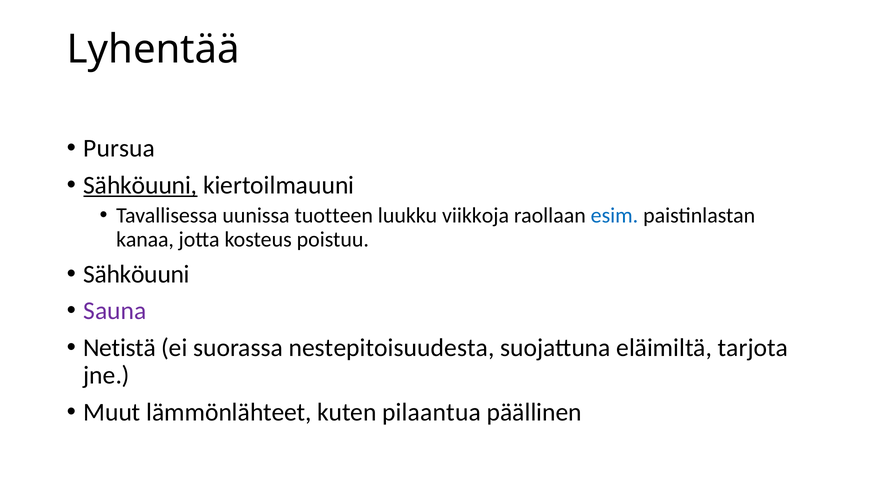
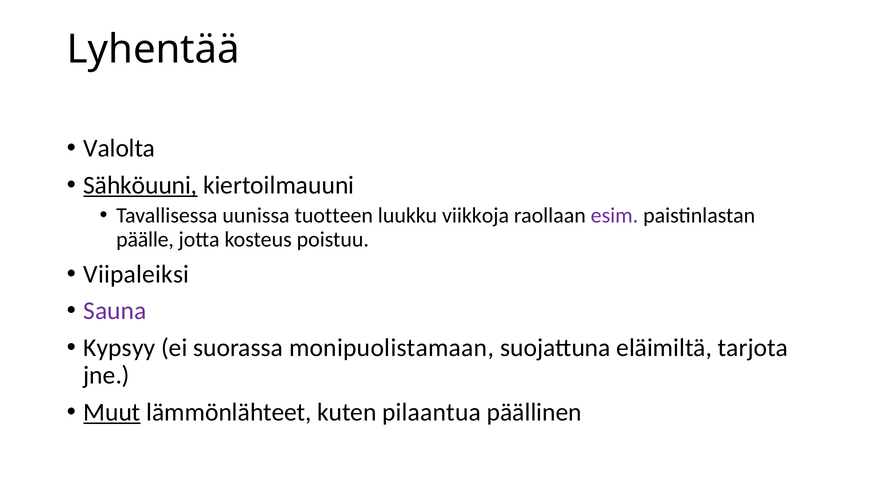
Pursua: Pursua -> Valolta
esim colour: blue -> purple
kanaa: kanaa -> päälle
Sähköuuni at (136, 274): Sähköuuni -> Viipaleiksi
Netistä: Netistä -> Kypsyy
nestepitoisuudesta: nestepitoisuudesta -> monipuolistamaan
Muut underline: none -> present
